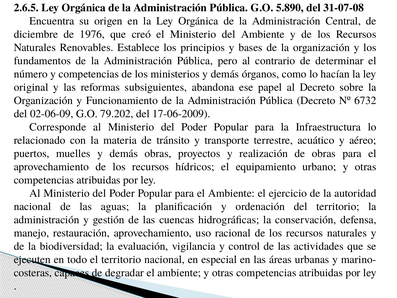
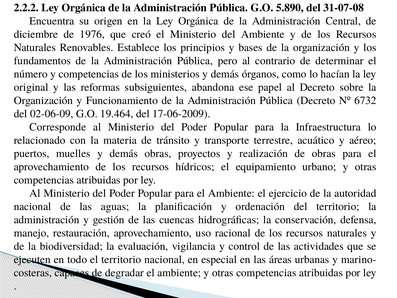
2.6.5: 2.6.5 -> 2.2.2
79.202: 79.202 -> 19.464
